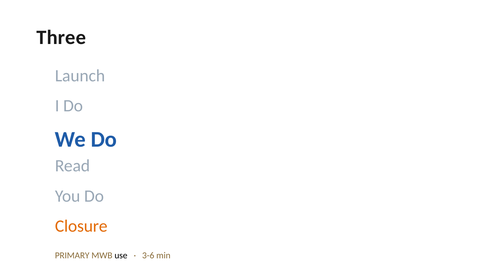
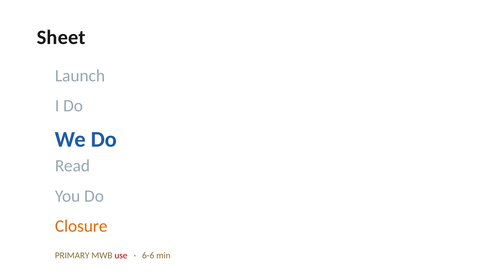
Three: Three -> Sheet
use colour: black -> red
3-6: 3-6 -> 6-6
